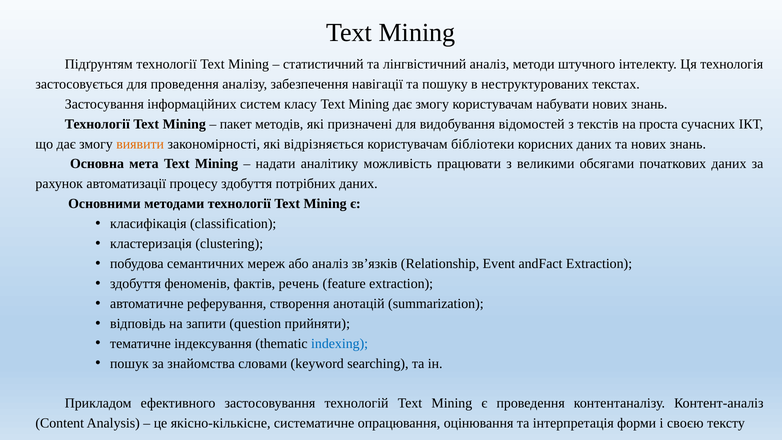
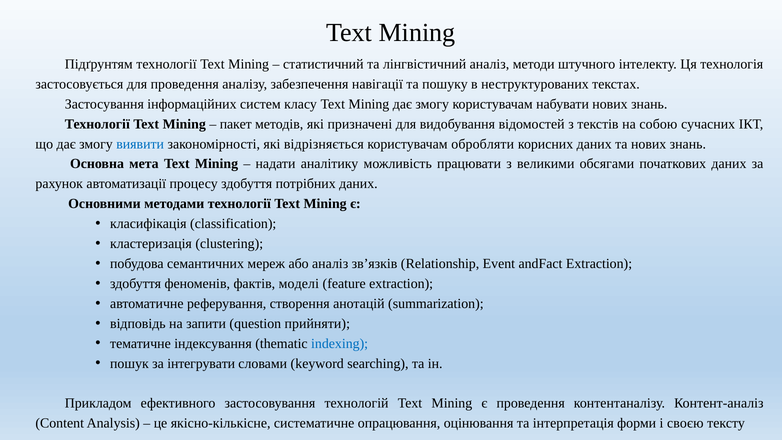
проста: проста -> собою
виявити colour: orange -> blue
бібліотеки: бібліотеки -> обробляти
речень: речень -> моделі
знайомства: знайомства -> інтегрувати
